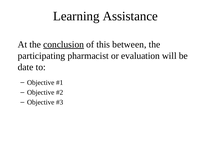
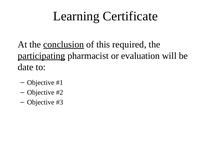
Assistance: Assistance -> Certificate
between: between -> required
participating underline: none -> present
